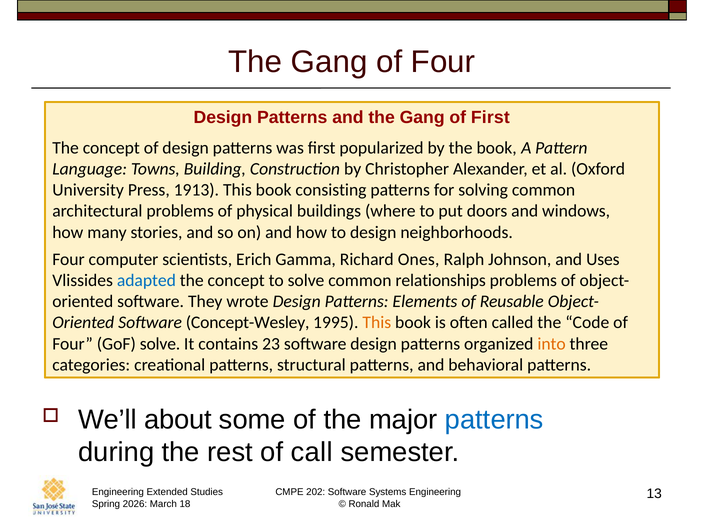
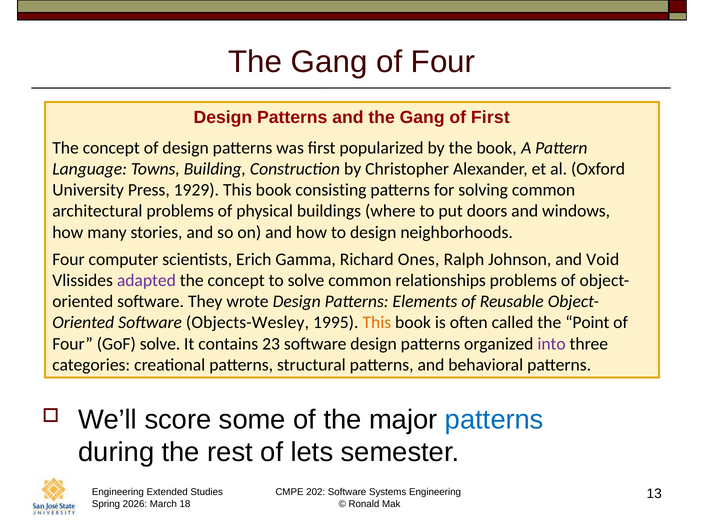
1913: 1913 -> 1929
Uses: Uses -> Void
adapted colour: blue -> purple
Concept-Wesley: Concept-Wesley -> Objects-Wesley
Code: Code -> Point
into colour: orange -> purple
about: about -> score
call: call -> lets
